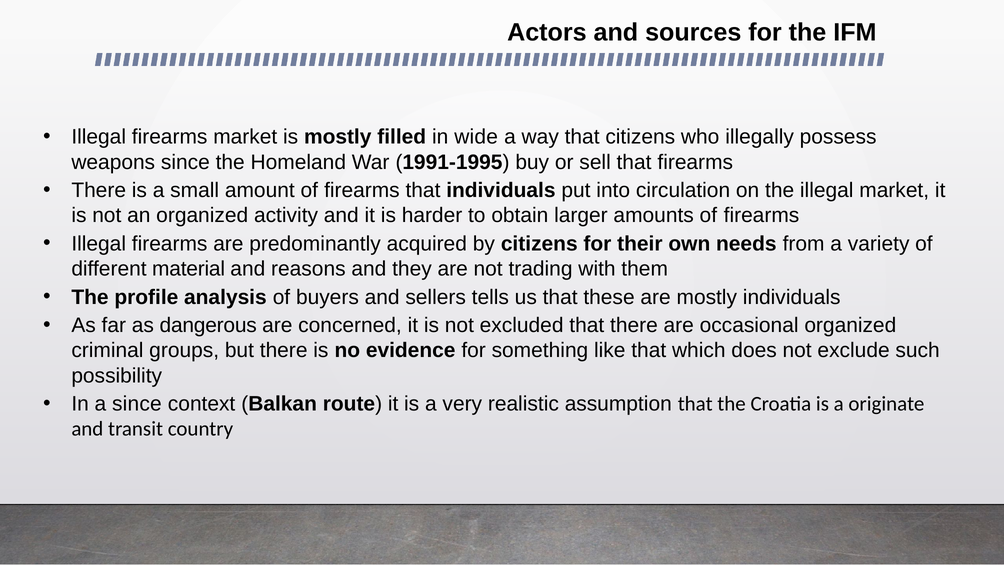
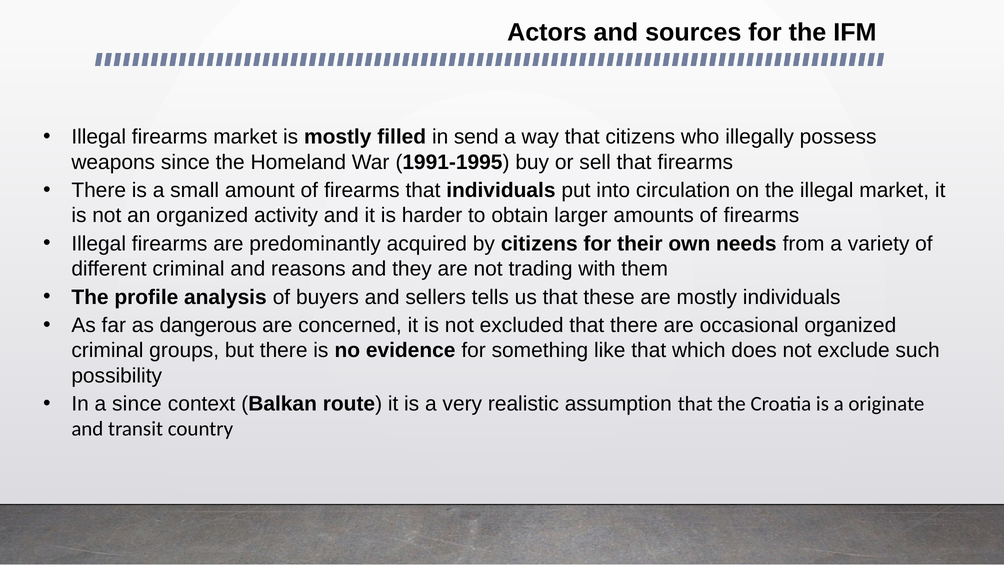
wide: wide -> send
different material: material -> criminal
